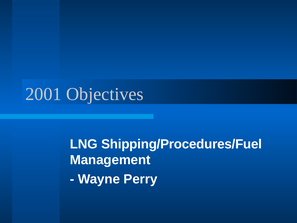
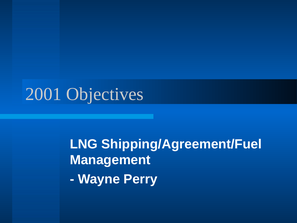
Shipping/Procedures/Fuel: Shipping/Procedures/Fuel -> Shipping/Agreement/Fuel
